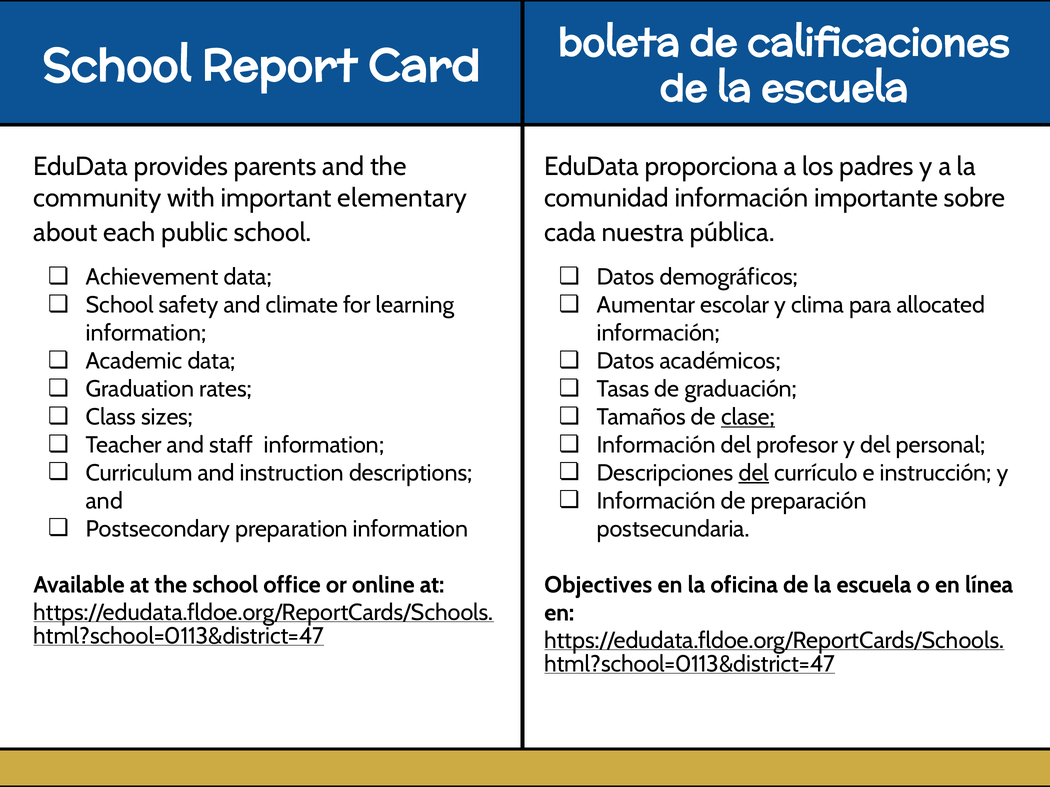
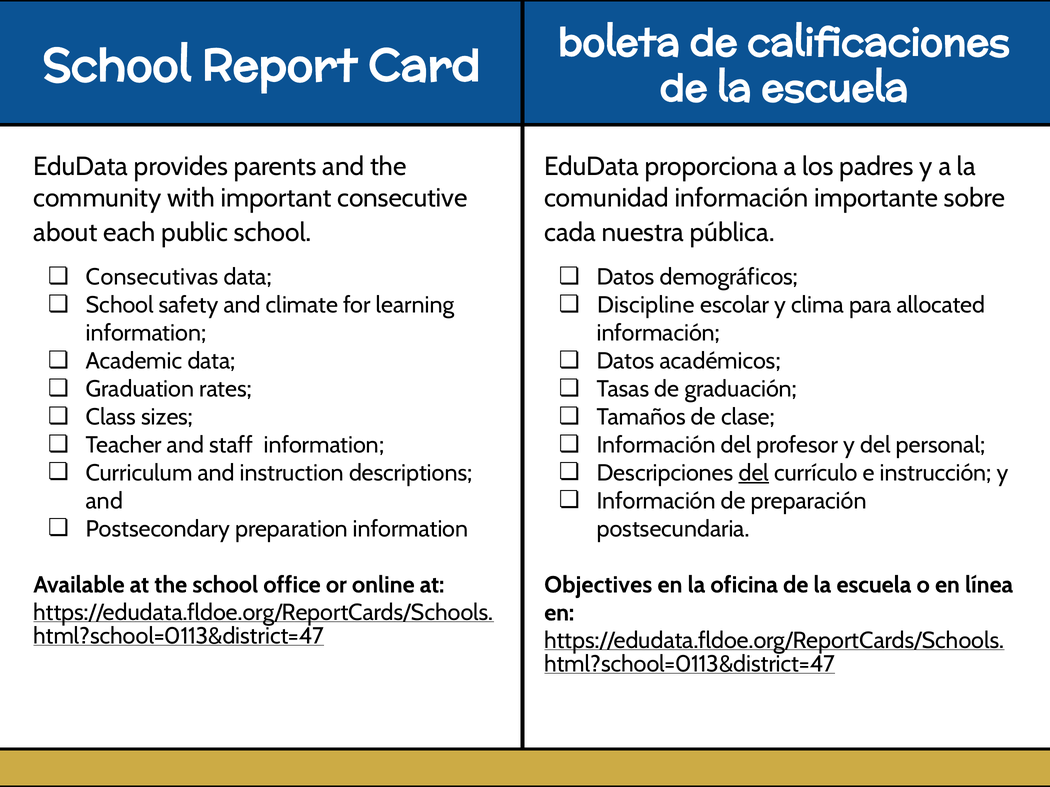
elementary: elementary -> consecutive
Achievement: Achievement -> Consecutivas
Aumentar: Aumentar -> Discipline
clase underline: present -> none
